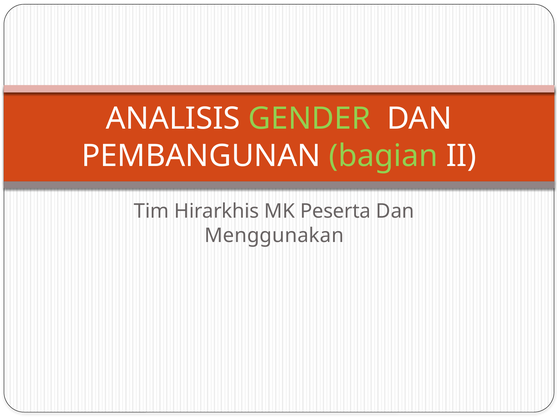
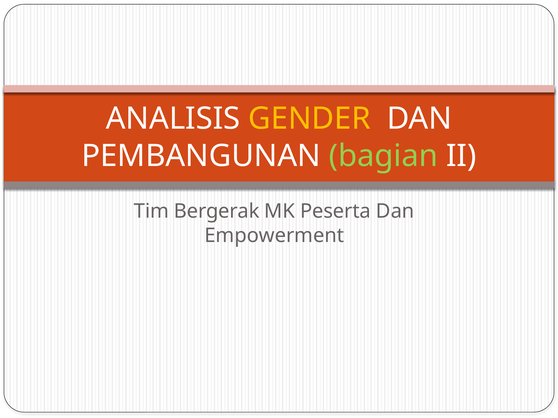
GENDER colour: light green -> yellow
Hirarkhis: Hirarkhis -> Bergerak
Menggunakan: Menggunakan -> Empowerment
